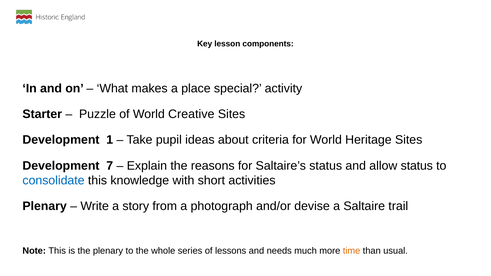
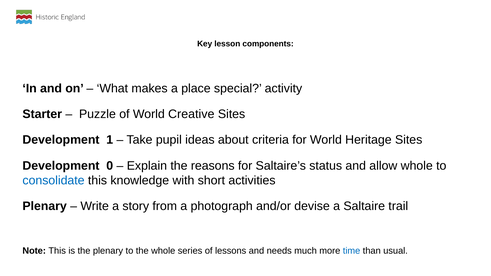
7: 7 -> 0
allow status: status -> whole
time colour: orange -> blue
